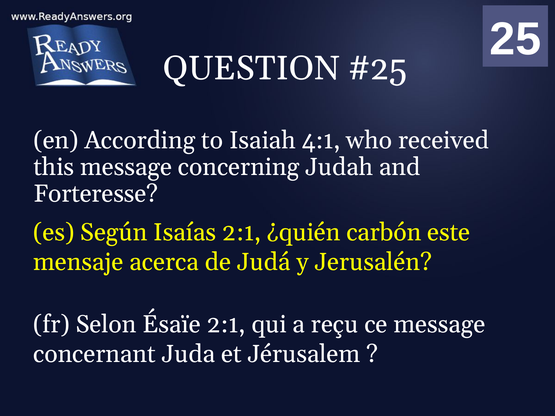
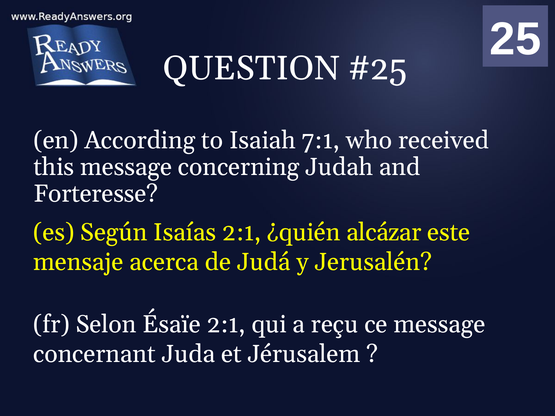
4:1: 4:1 -> 7:1
carbón: carbón -> alcázar
